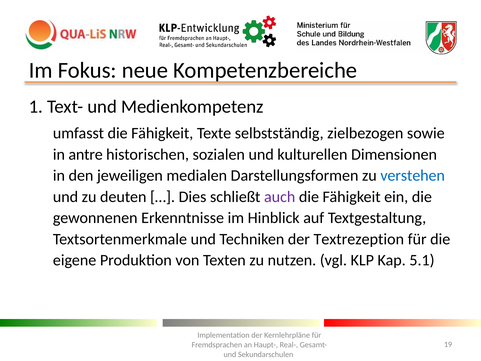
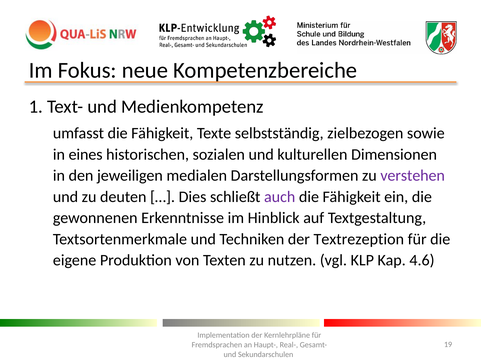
antre: antre -> eines
verstehen colour: blue -> purple
5.1: 5.1 -> 4.6
